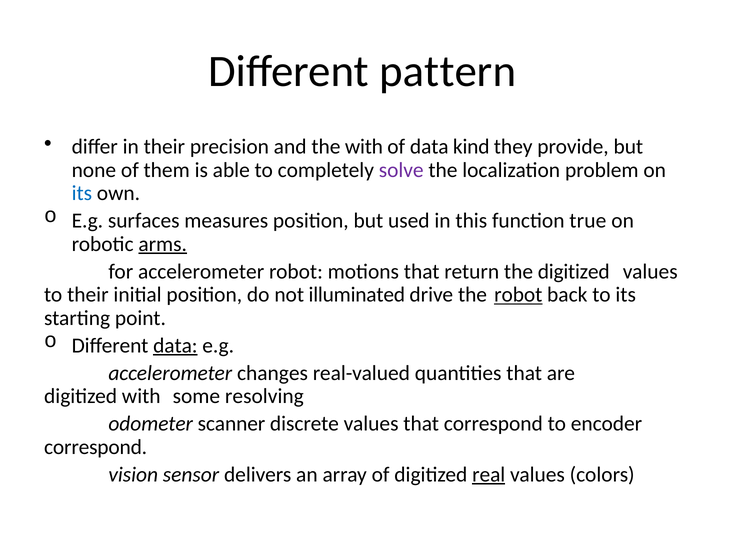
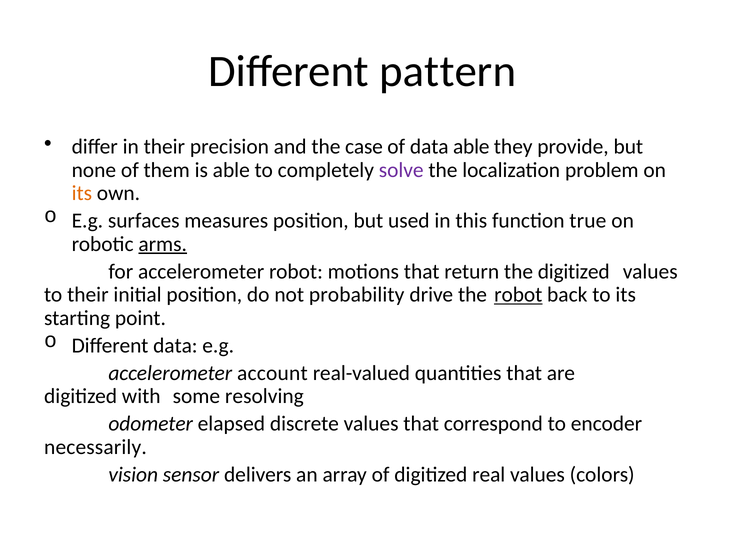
the with: with -> case
data kind: kind -> able
its at (82, 193) colour: blue -> orange
illuminated: illuminated -> probability
data at (175, 345) underline: present -> none
changes: changes -> account
scanner: scanner -> elapsed
correspond at (96, 446): correspond -> necessarily
real underline: present -> none
